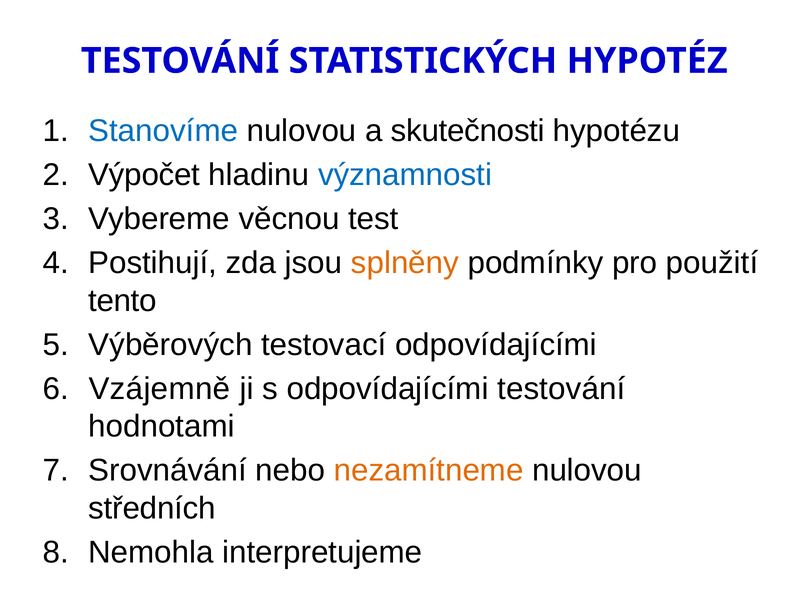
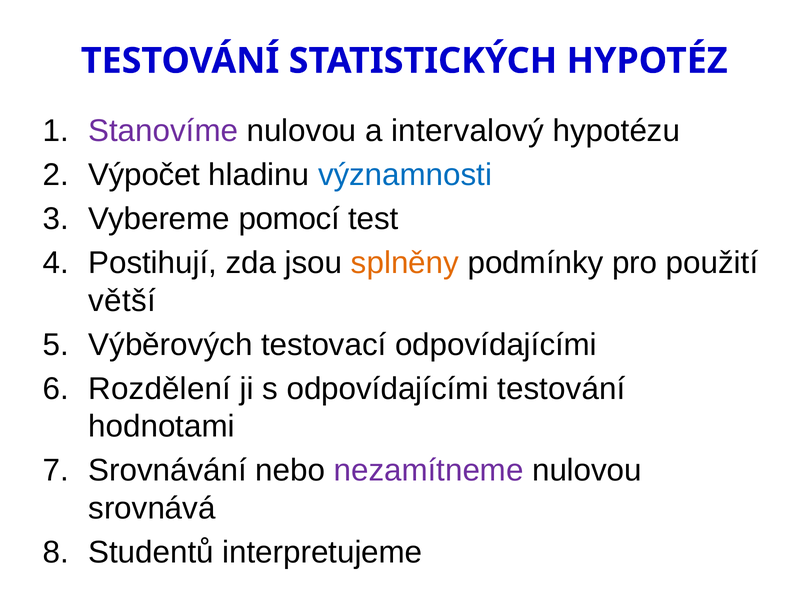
Stanovíme colour: blue -> purple
skutečnosti: skutečnosti -> intervalový
věcnou: věcnou -> pomocí
tento: tento -> větší
Vzájemně: Vzájemně -> Rozdělení
nezamítneme colour: orange -> purple
středních: středních -> srovnává
Nemohla: Nemohla -> Studentů
